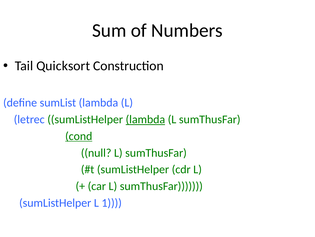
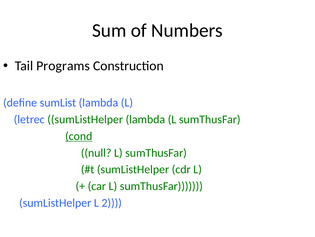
Quicksort: Quicksort -> Programs
lambda at (145, 119) underline: present -> none
1: 1 -> 2
